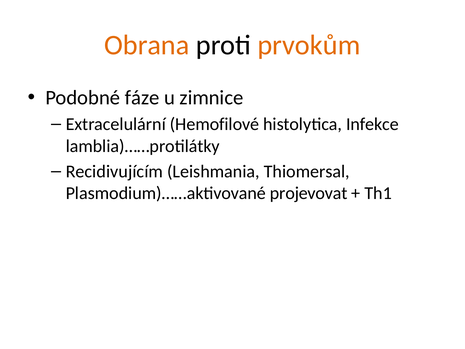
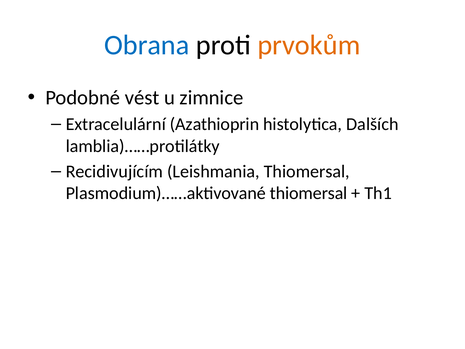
Obrana colour: orange -> blue
fáze: fáze -> vést
Hemofilové: Hemofilové -> Azathioprin
Infekce: Infekce -> Dalších
Plasmodium)……aktivované projevovat: projevovat -> thiomersal
